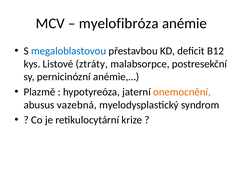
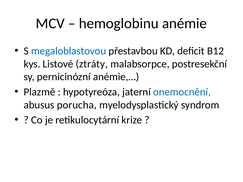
myelofibróza: myelofibróza -> hemoglobinu
onemocnění colour: orange -> blue
vazebná: vazebná -> porucha
